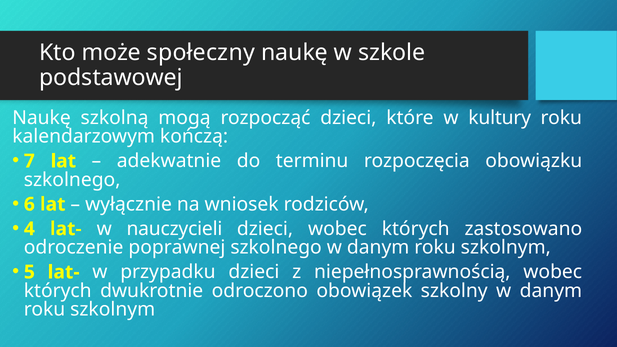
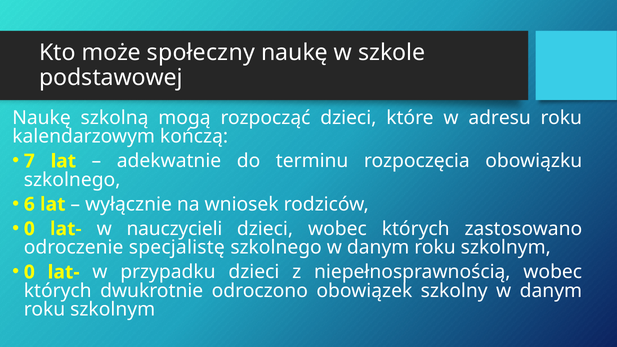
kultury: kultury -> adresu
4 at (29, 229): 4 -> 0
poprawnej: poprawnej -> specjalistę
5 at (29, 272): 5 -> 0
